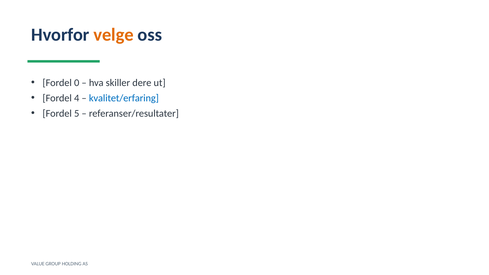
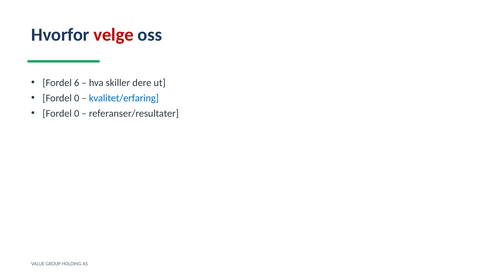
velge colour: orange -> red
0: 0 -> 6
4 at (77, 98): 4 -> 0
5 at (77, 113): 5 -> 0
